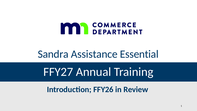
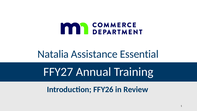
Sandra: Sandra -> Natalia
